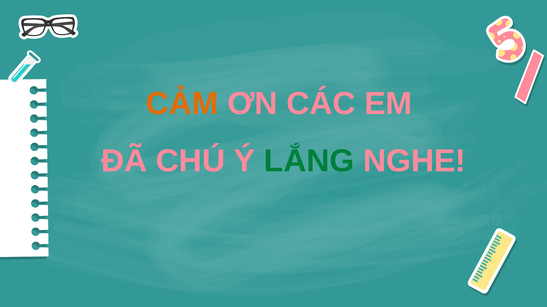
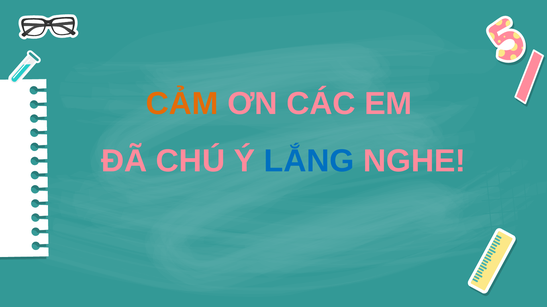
LẮNG colour: green -> blue
